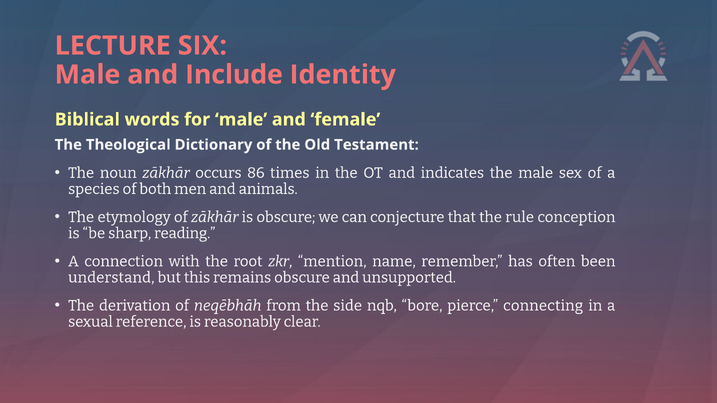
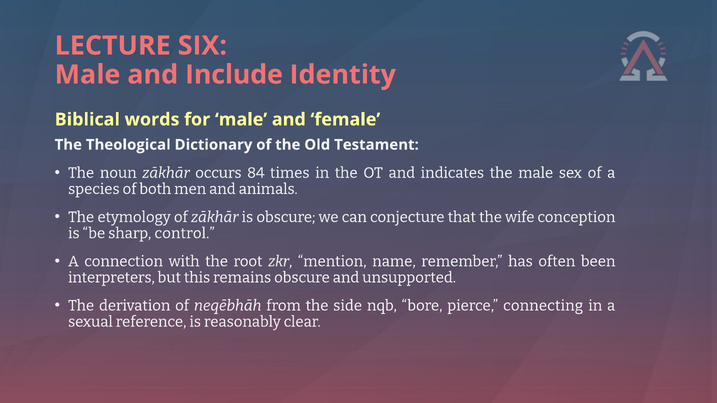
86: 86 -> 84
rule: rule -> wife
reading: reading -> control
understand: understand -> interpreters
